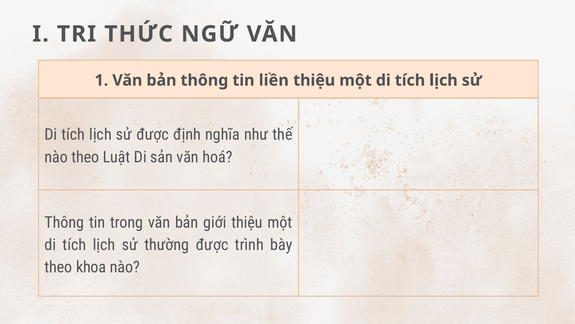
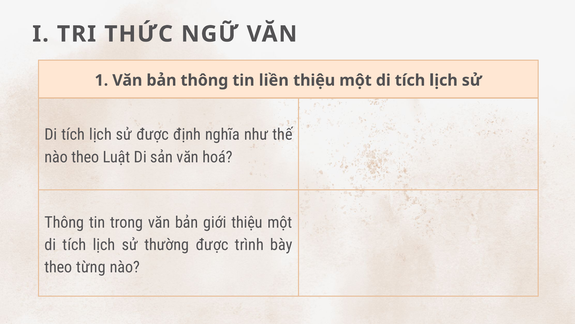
khoa: khoa -> từng
